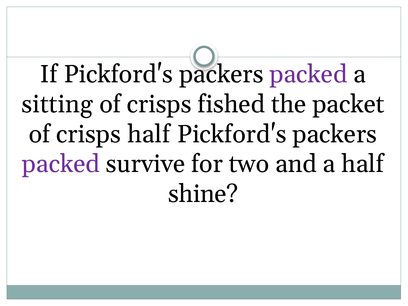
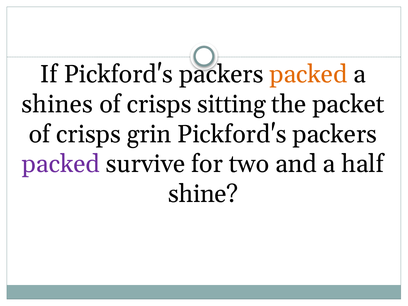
packed at (308, 74) colour: purple -> orange
sitting: sitting -> shines
fished: fished -> sitting
crisps half: half -> grin
